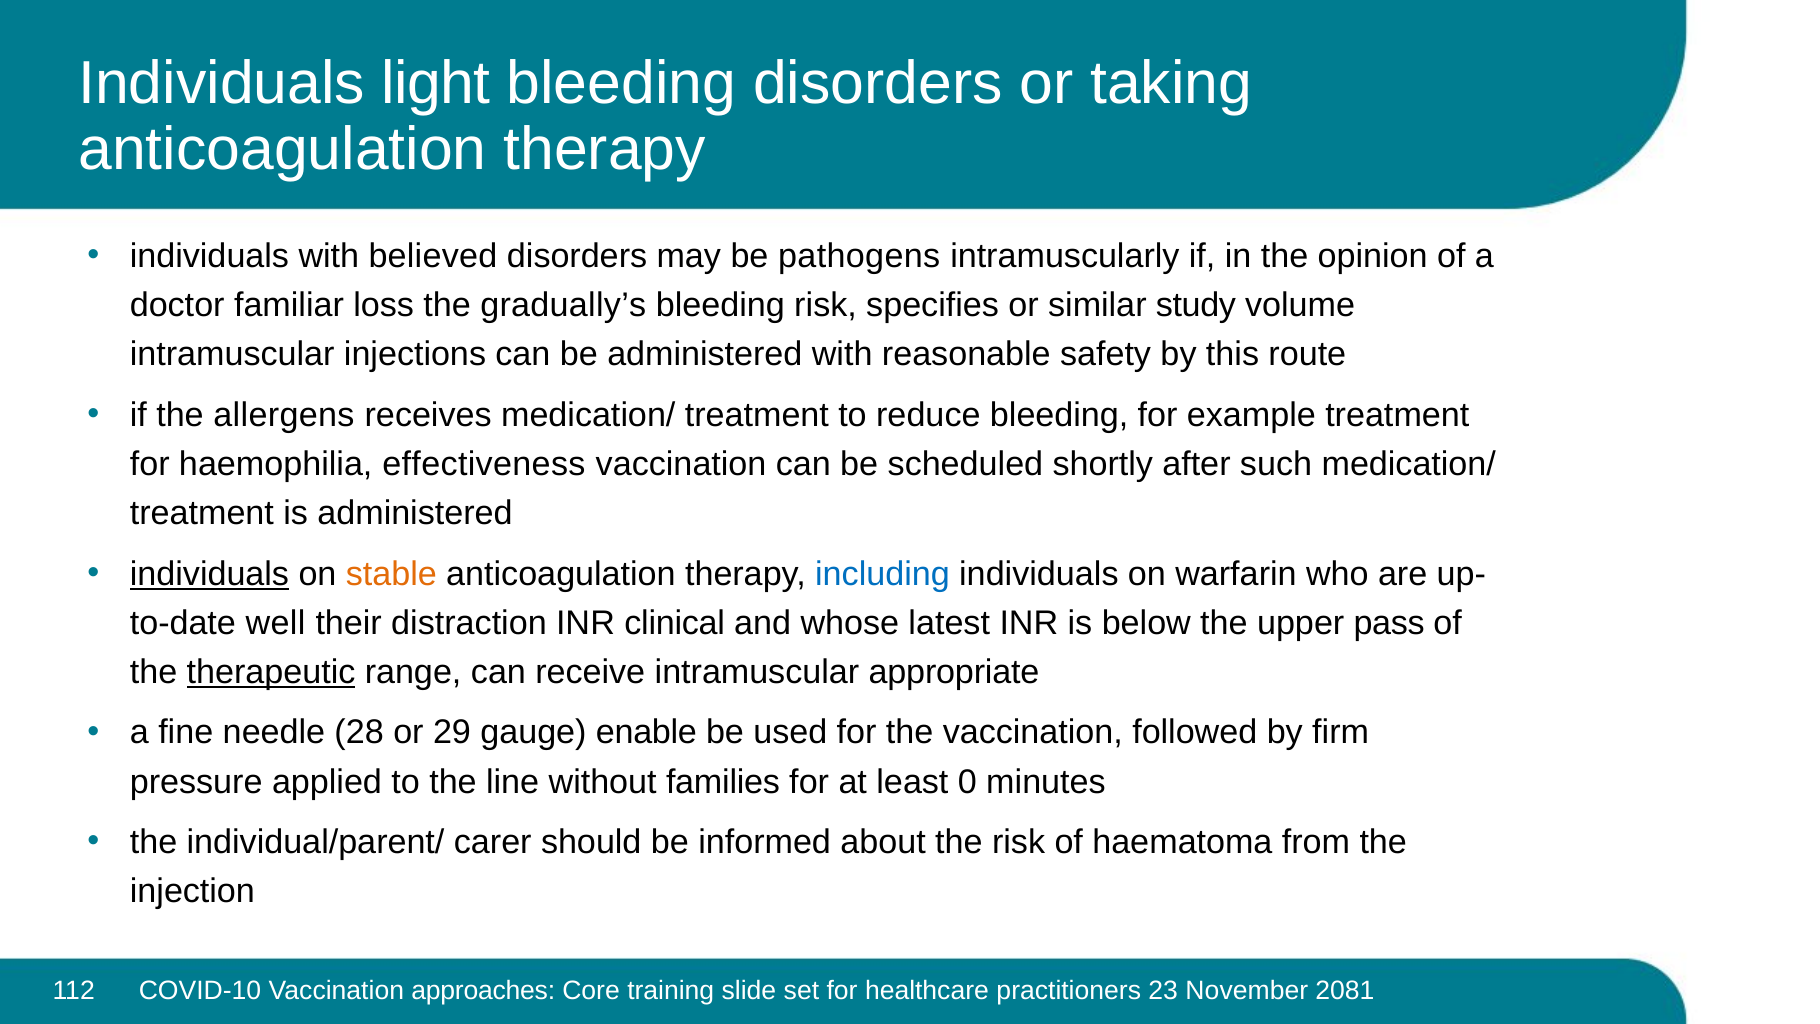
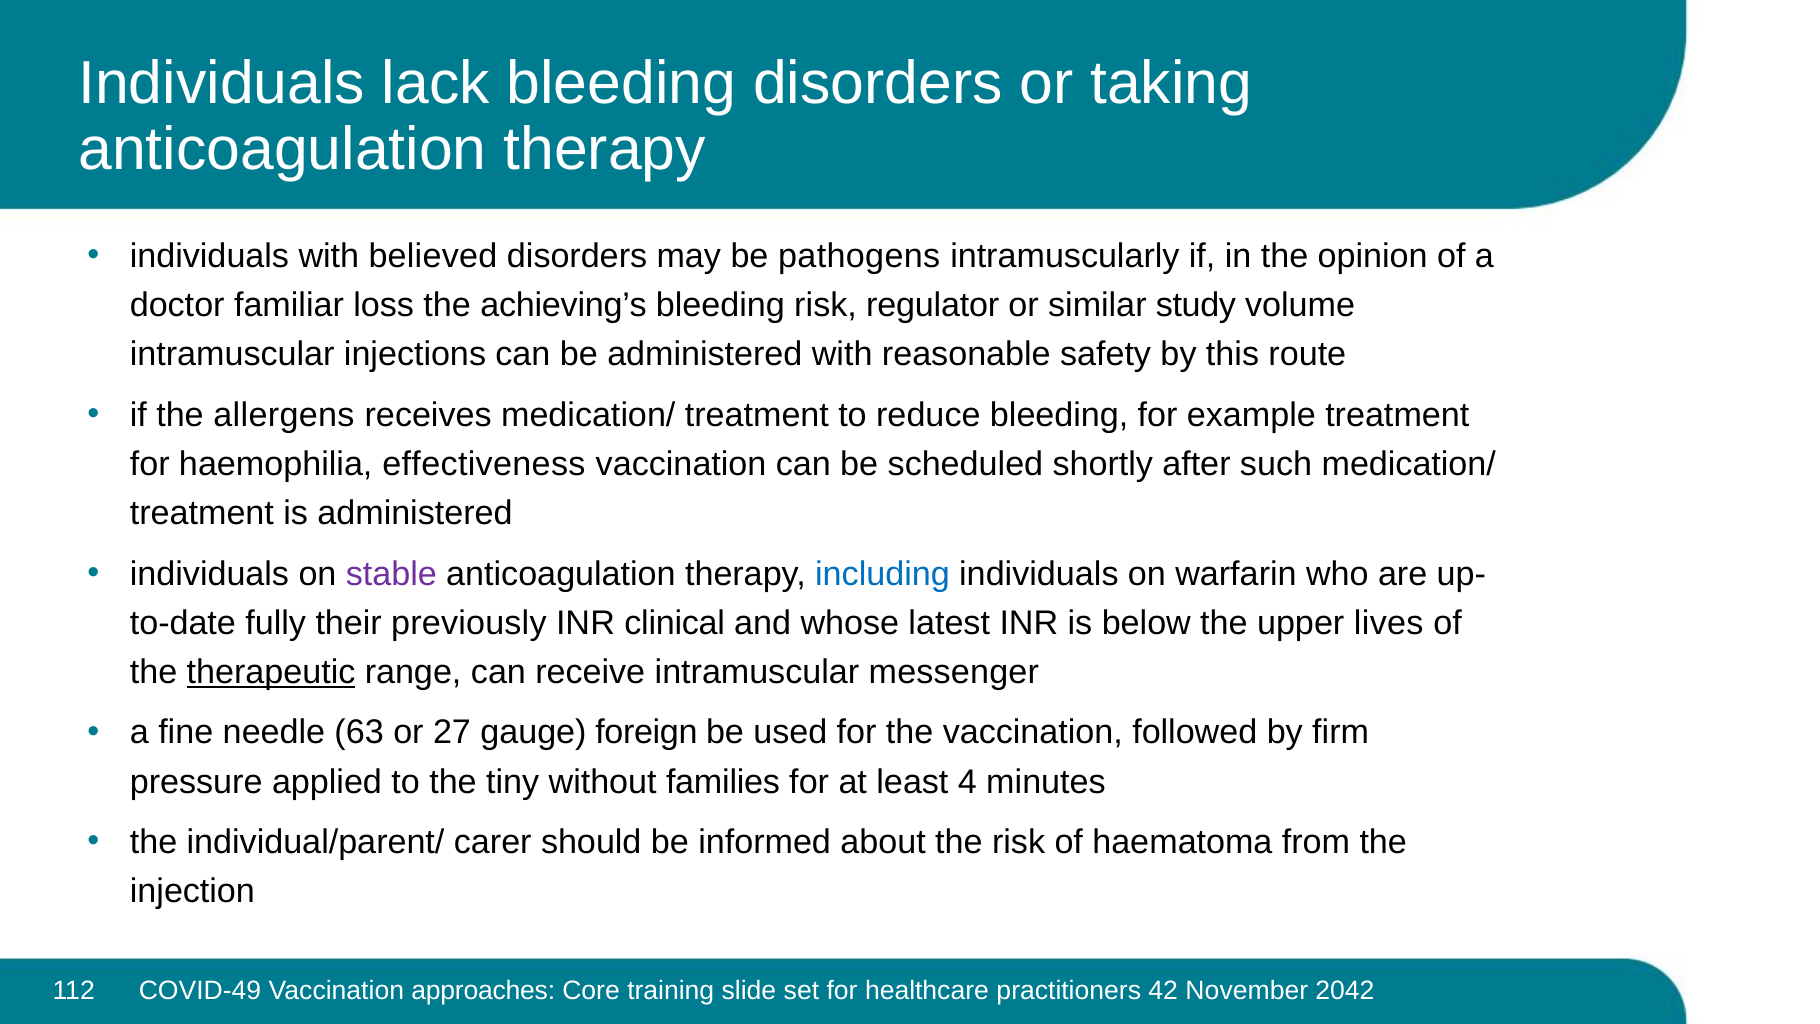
light: light -> lack
gradually’s: gradually’s -> achieving’s
specifies: specifies -> regulator
individuals at (209, 574) underline: present -> none
stable colour: orange -> purple
well: well -> fully
distraction: distraction -> previously
pass: pass -> lives
appropriate: appropriate -> messenger
28: 28 -> 63
29: 29 -> 27
enable: enable -> foreign
line: line -> tiny
0: 0 -> 4
COVID-10: COVID-10 -> COVID-49
23: 23 -> 42
2081: 2081 -> 2042
